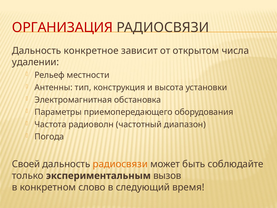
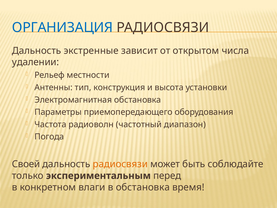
ОРГАНИЗАЦИЯ colour: red -> blue
конкретное: конкретное -> экстренные
вызов: вызов -> перед
слово: слово -> влаги
в следующий: следующий -> обстановка
